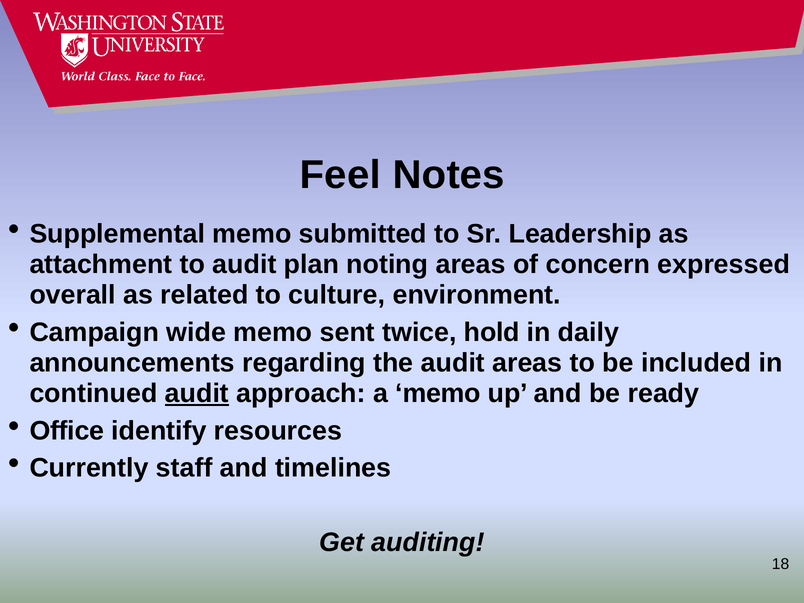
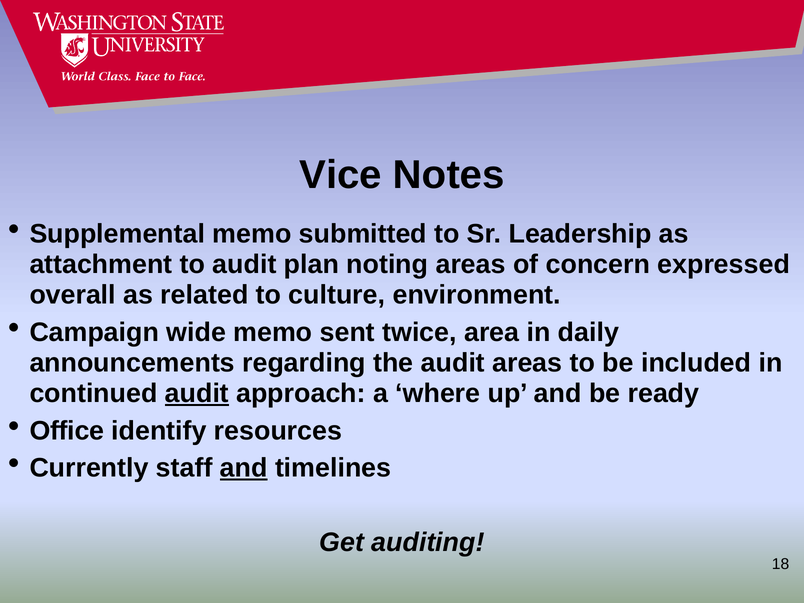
Feel: Feel -> Vice
hold: hold -> area
a memo: memo -> where
and at (244, 468) underline: none -> present
